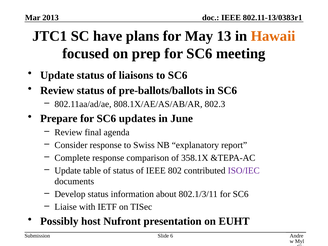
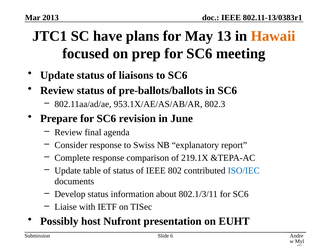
808.1X/AE/AS/AB/AR: 808.1X/AE/AS/AB/AR -> 953.1X/AE/AS/AB/AR
updates: updates -> revision
358.1X: 358.1X -> 219.1X
ISO/IEC colour: purple -> blue
